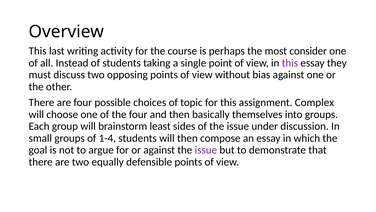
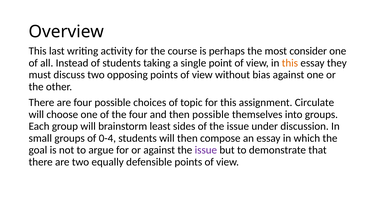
this at (290, 63) colour: purple -> orange
Complex: Complex -> Circulate
then basically: basically -> possible
1-4: 1-4 -> 0-4
